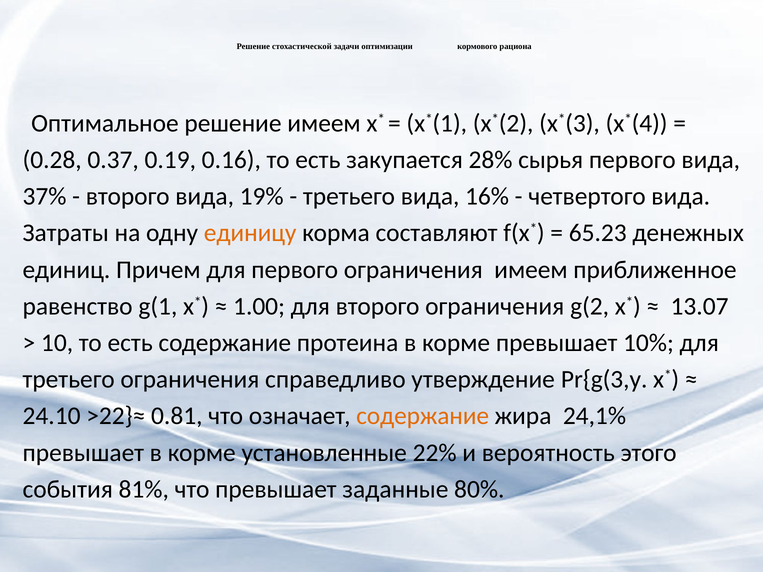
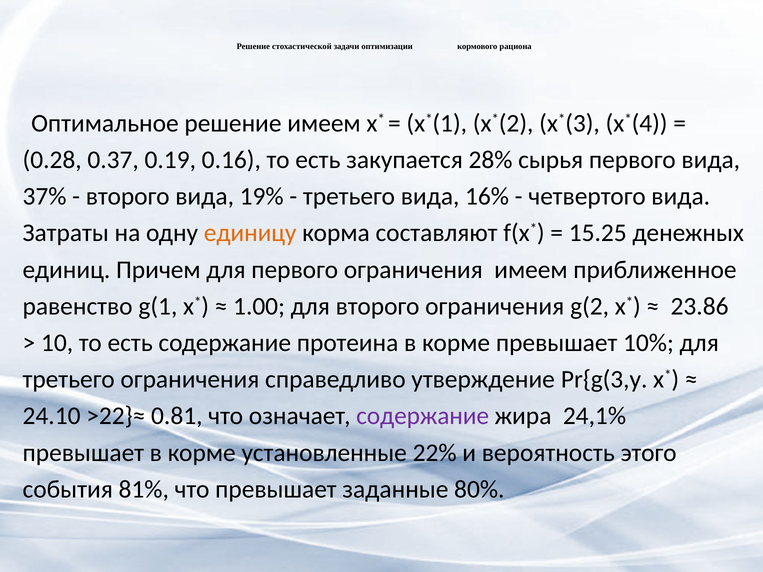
65.23: 65.23 -> 15.25
13.07: 13.07 -> 23.86
содержание at (423, 416) colour: orange -> purple
